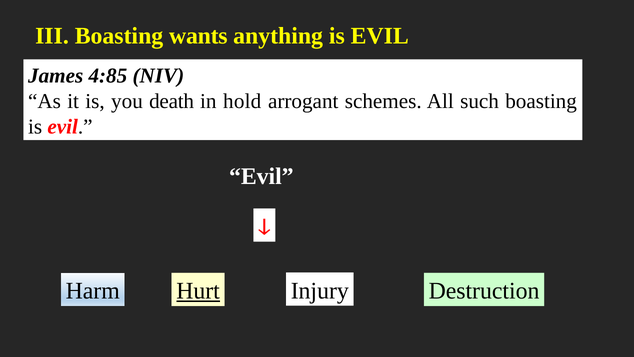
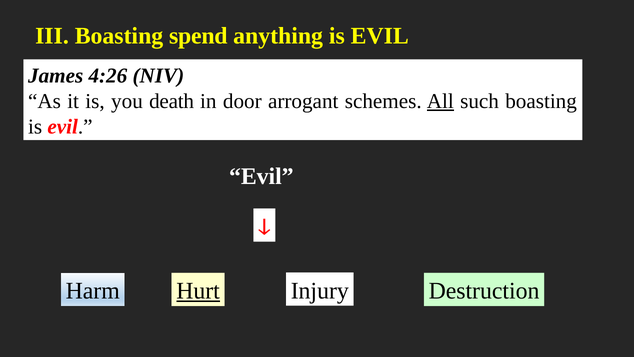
wants: wants -> spend
4:85: 4:85 -> 4:26
hold: hold -> door
All underline: none -> present
